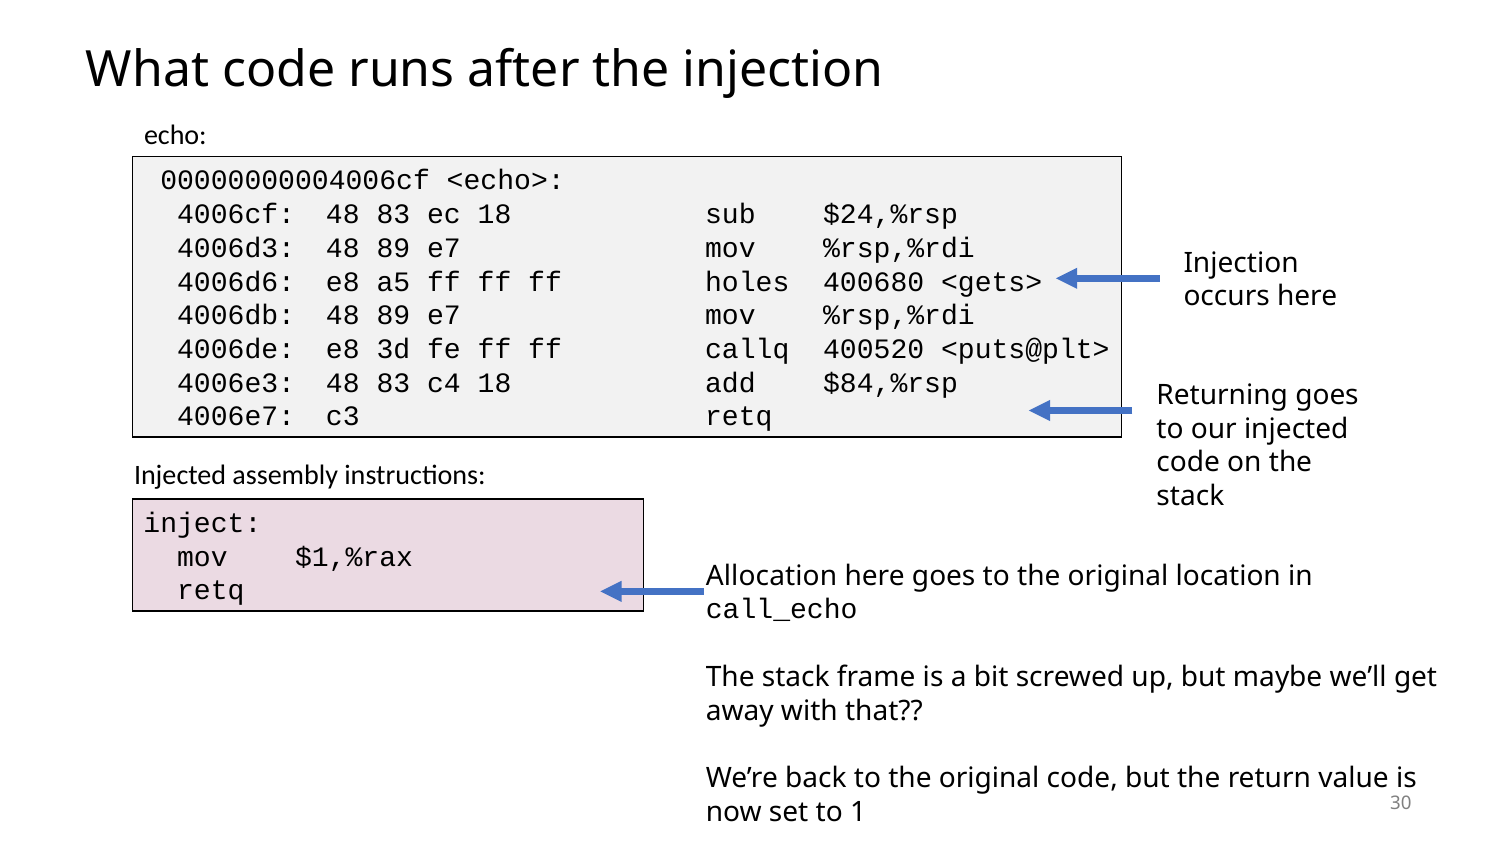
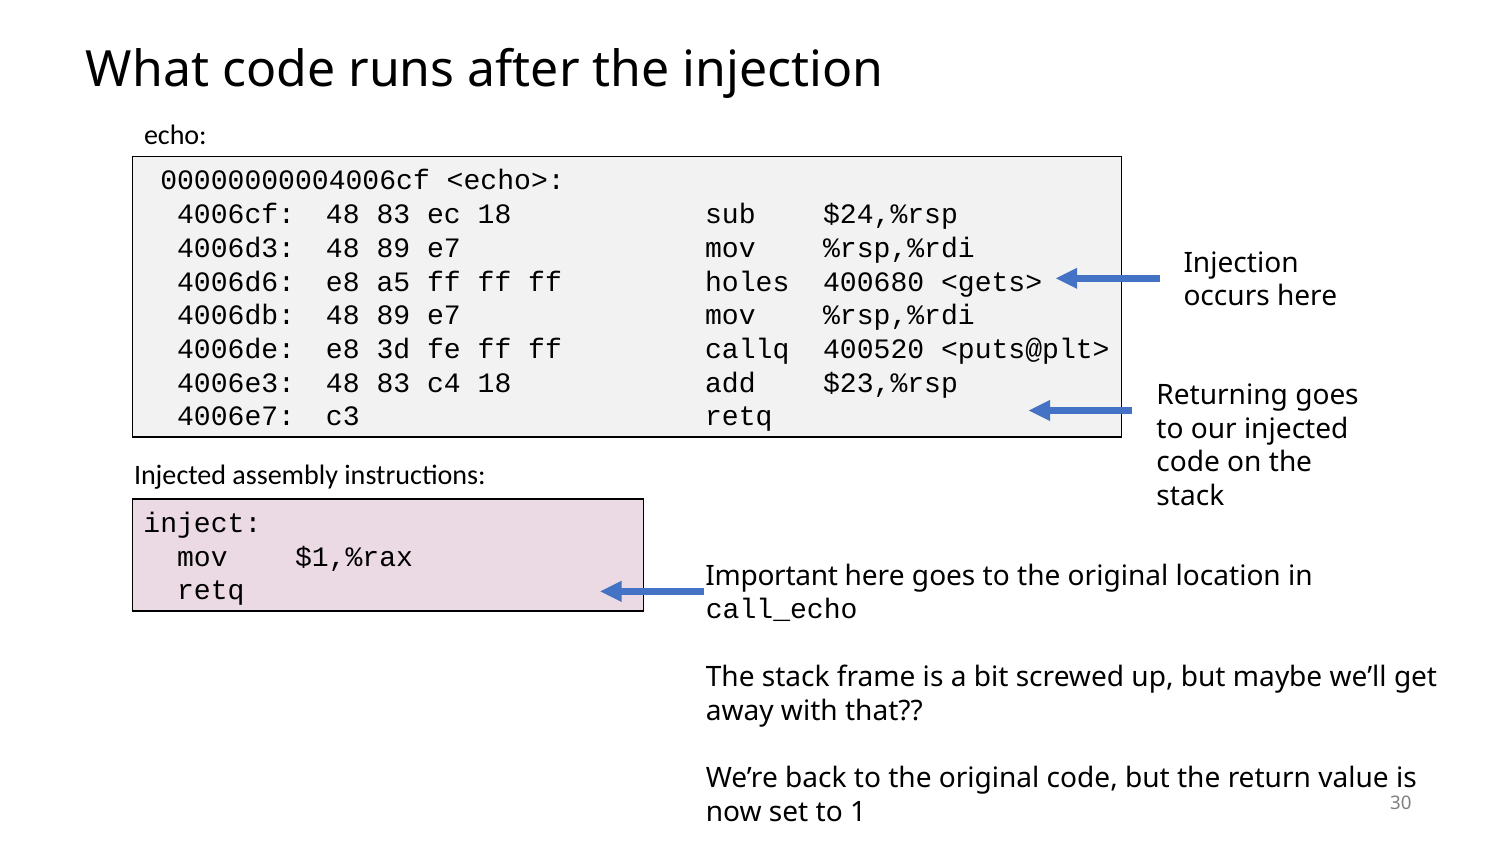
$84,%rsp: $84,%rsp -> $23,%rsp
Allocation: Allocation -> Important
